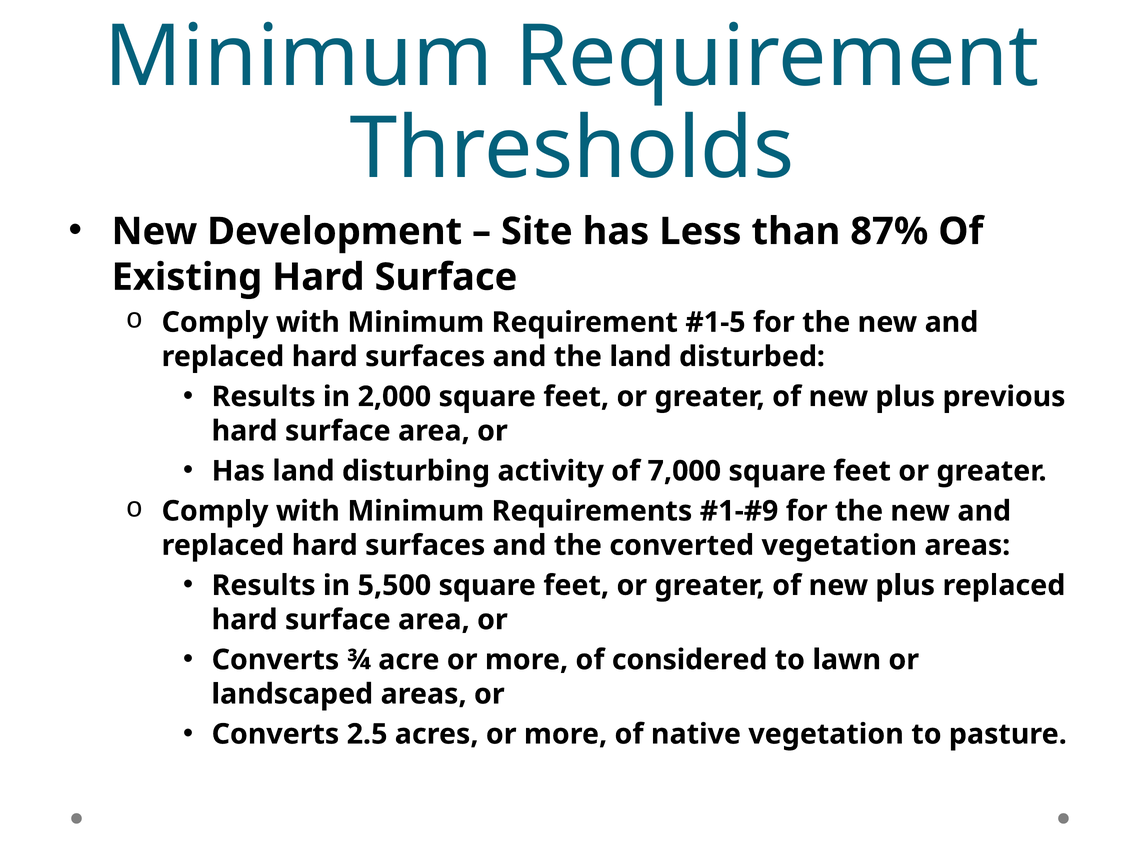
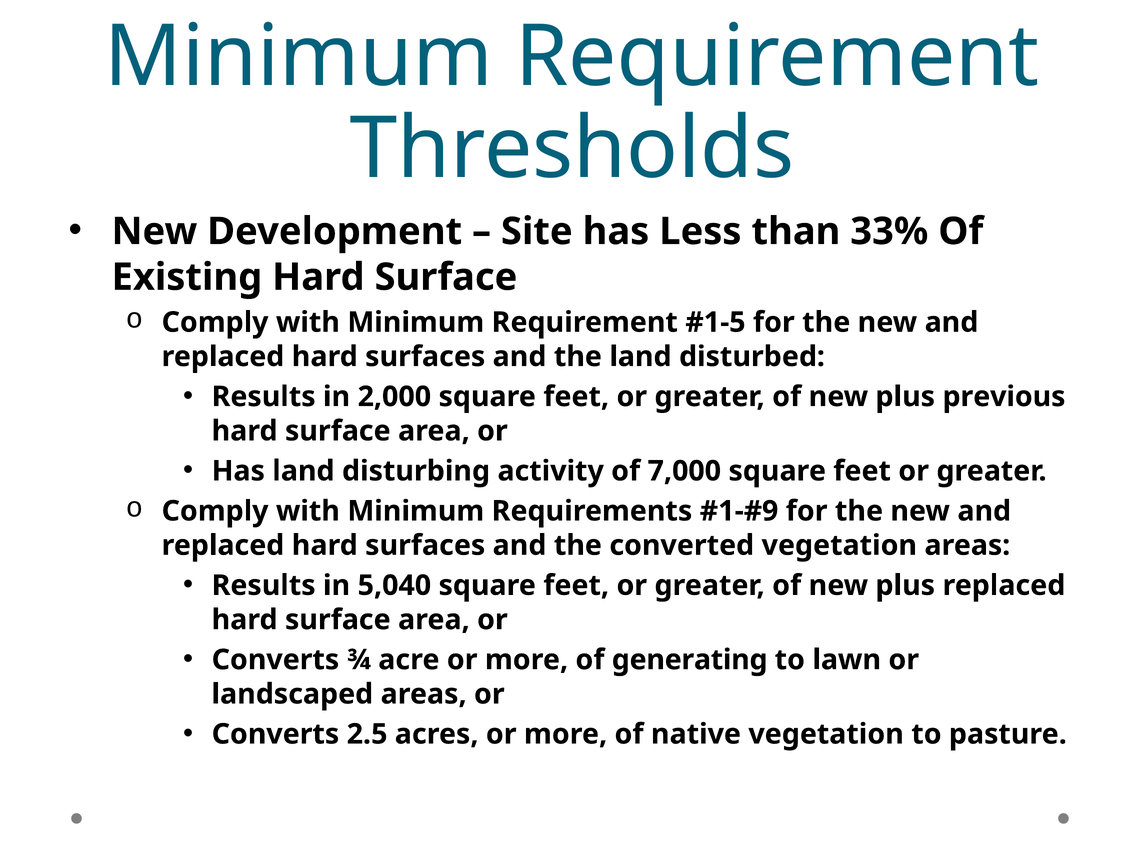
87%: 87% -> 33%
5,500: 5,500 -> 5,040
considered: considered -> generating
